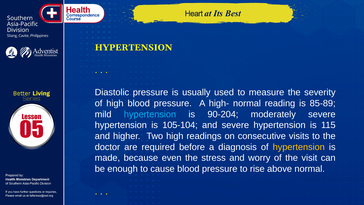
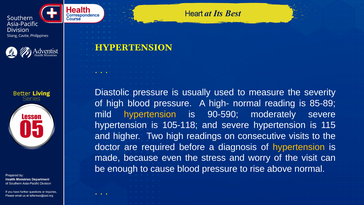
hypertension at (150, 114) colour: light blue -> yellow
90-204: 90-204 -> 90-590
105-104: 105-104 -> 105-118
